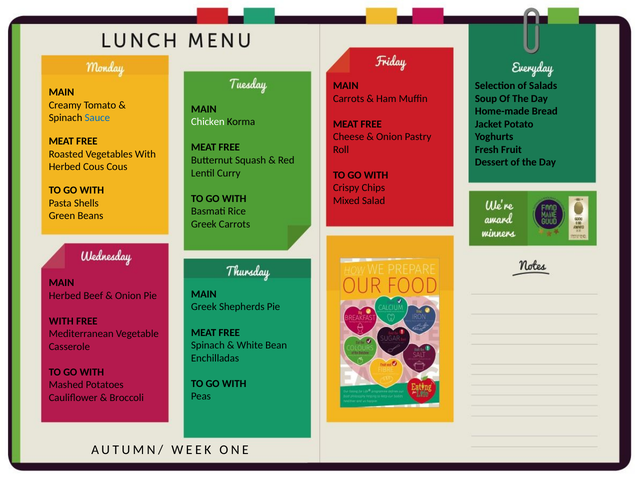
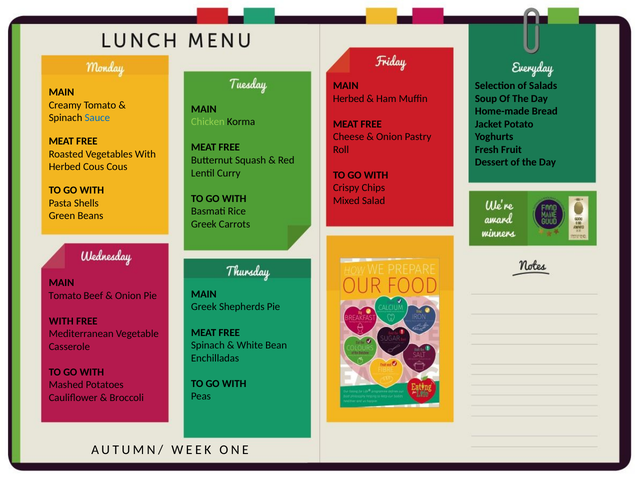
Carrots at (349, 98): Carrots -> Herbed
Chicken colour: white -> light green
Herbed at (65, 295): Herbed -> Tomato
